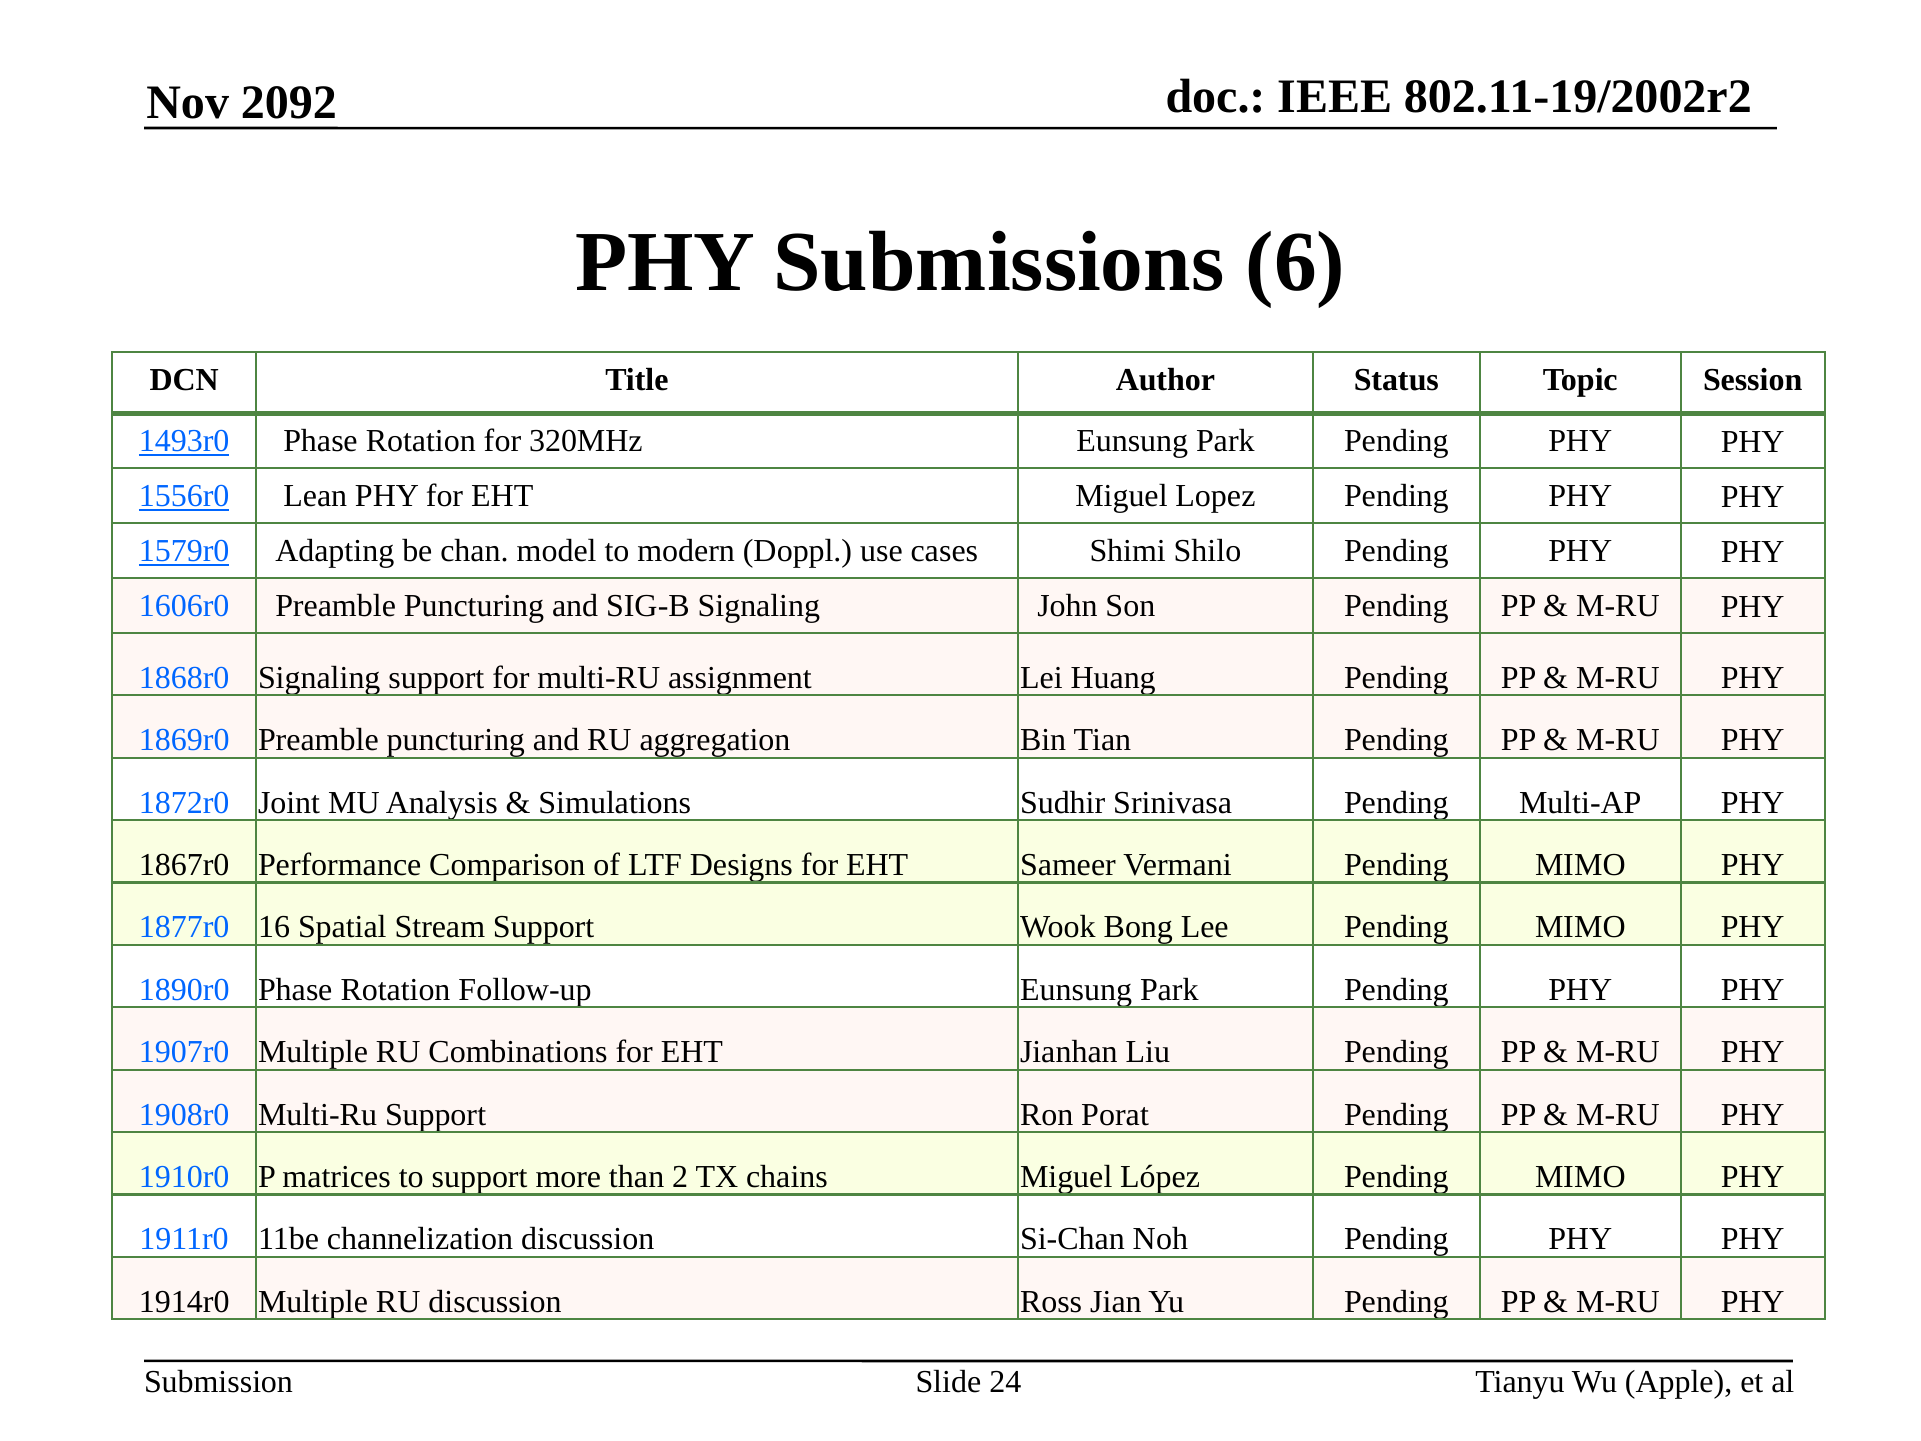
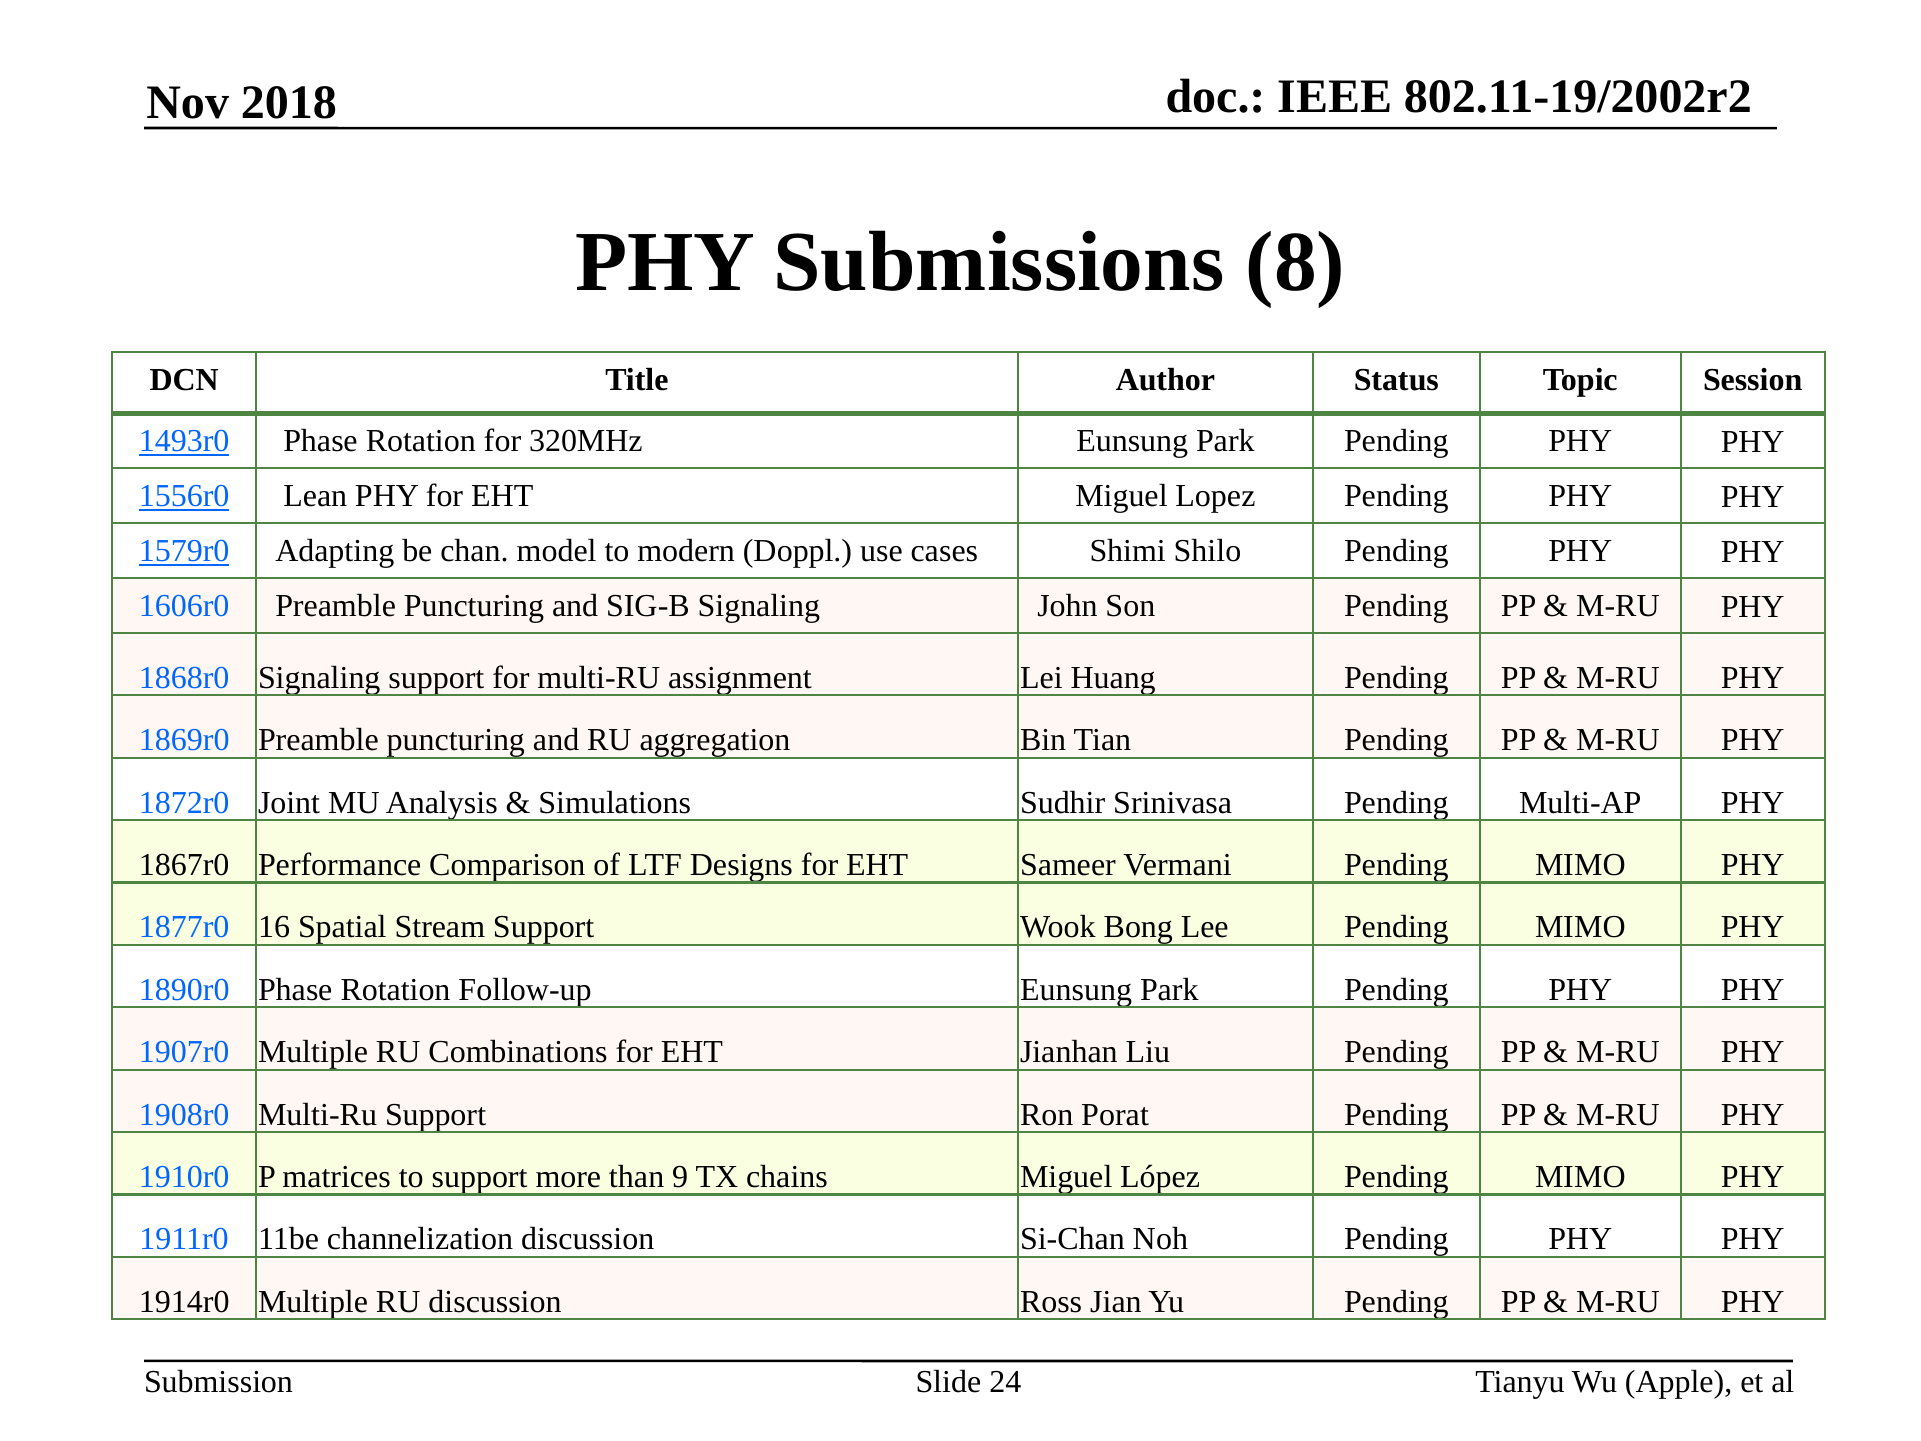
2092: 2092 -> 2018
6: 6 -> 8
2: 2 -> 9
